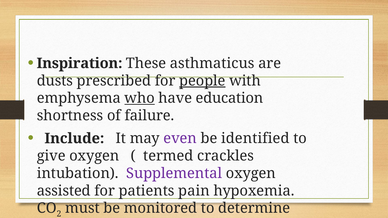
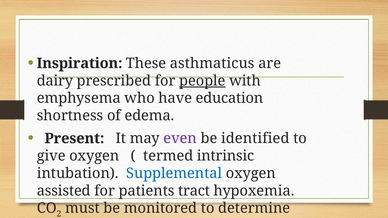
dusts: dusts -> dairy
who underline: present -> none
failure: failure -> edema
Include: Include -> Present
crackles: crackles -> intrinsic
Supplemental colour: purple -> blue
pain: pain -> tract
